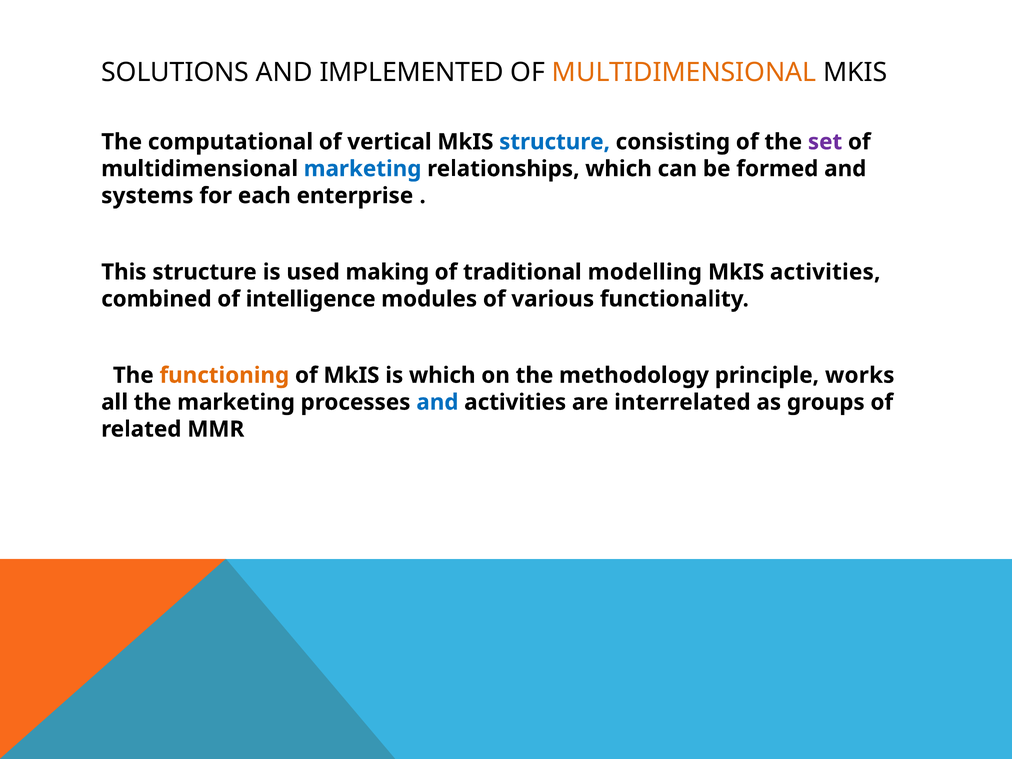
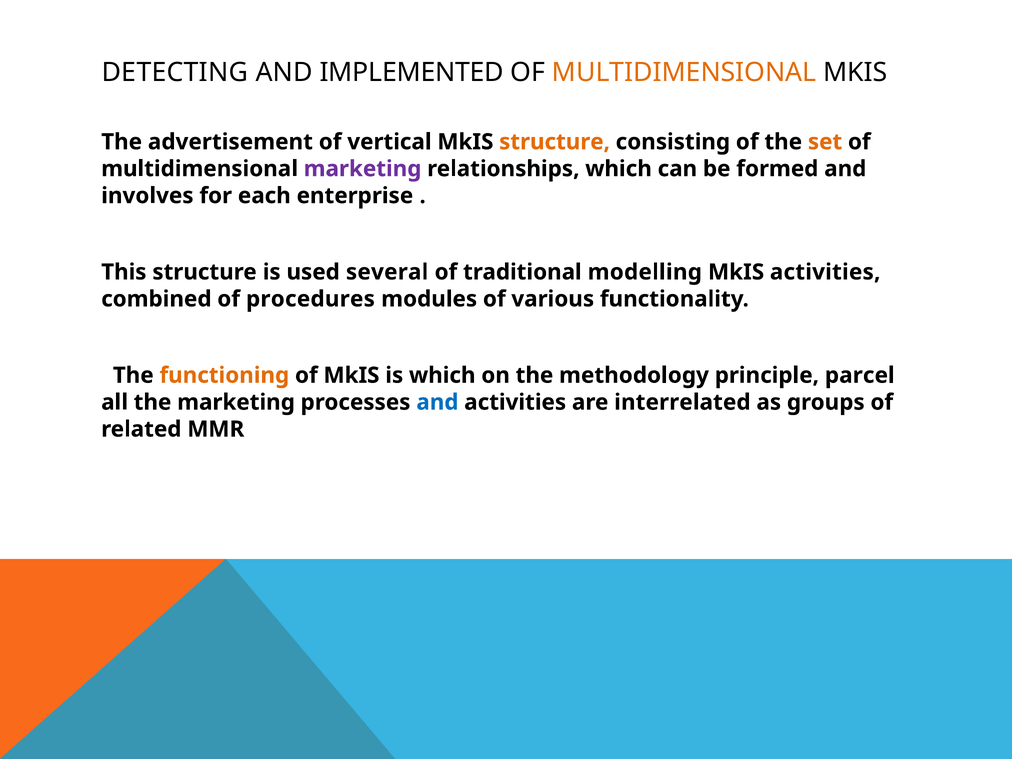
SOLUTIONS: SOLUTIONS -> DETECTING
computational: computational -> advertisement
structure at (555, 142) colour: blue -> orange
set colour: purple -> orange
marketing at (363, 169) colour: blue -> purple
systems: systems -> involves
making: making -> several
intelligence: intelligence -> procedures
works: works -> parcel
